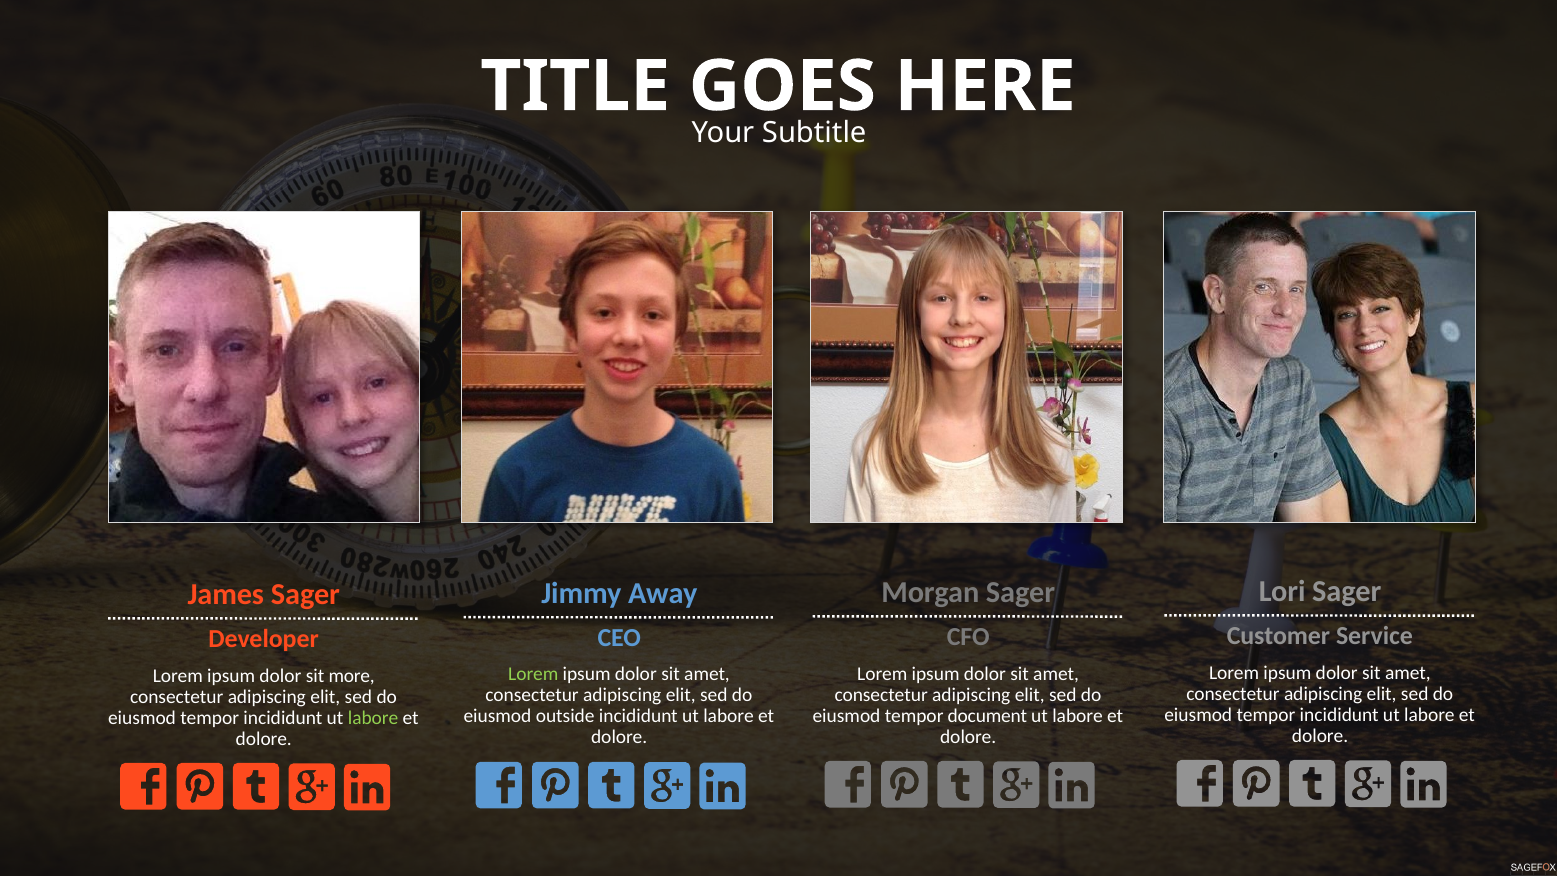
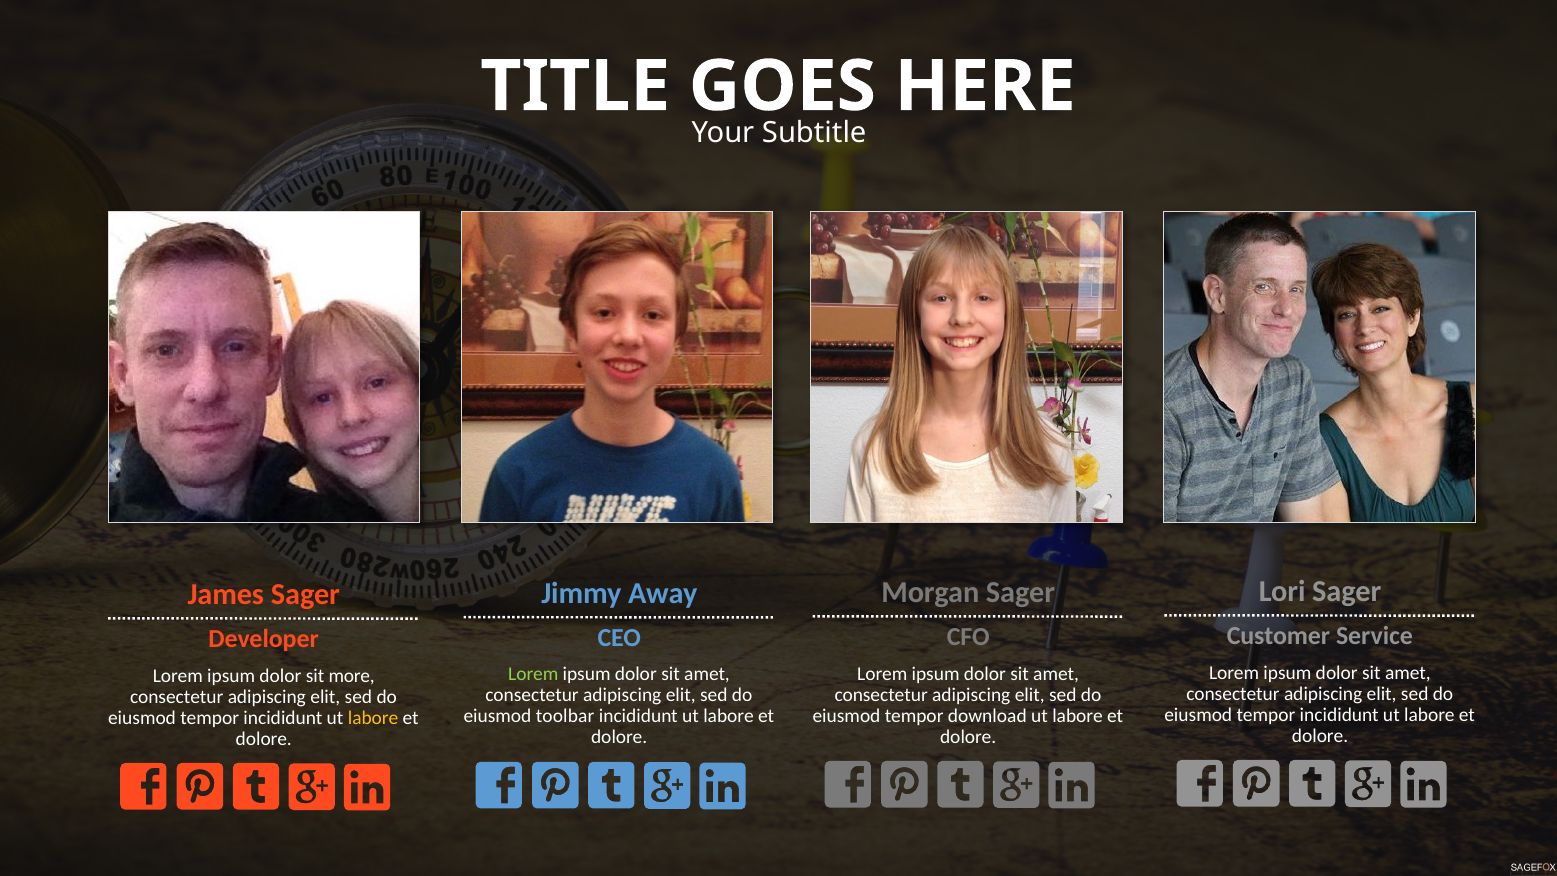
document: document -> download
outside: outside -> toolbar
labore at (373, 718) colour: light green -> yellow
